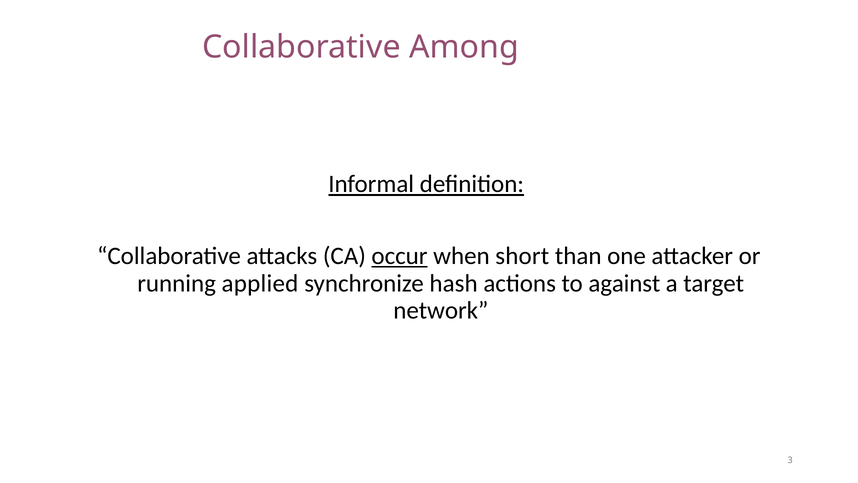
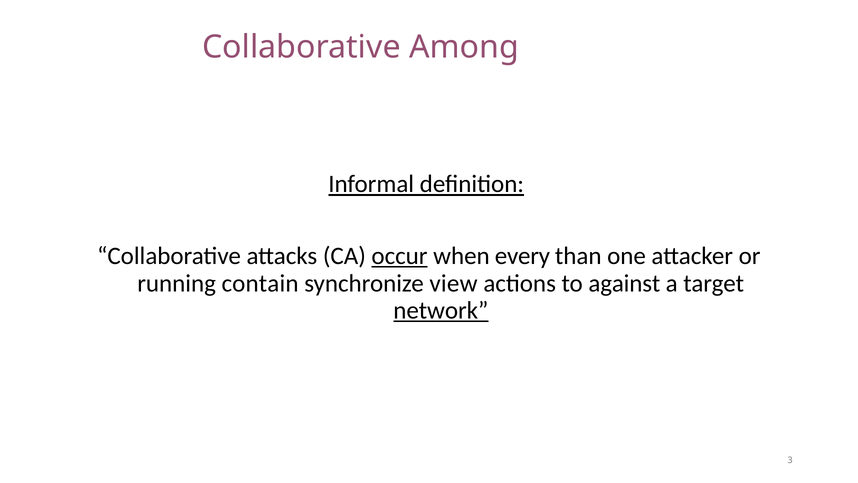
short: short -> every
applied: applied -> contain
hash: hash -> view
network underline: none -> present
